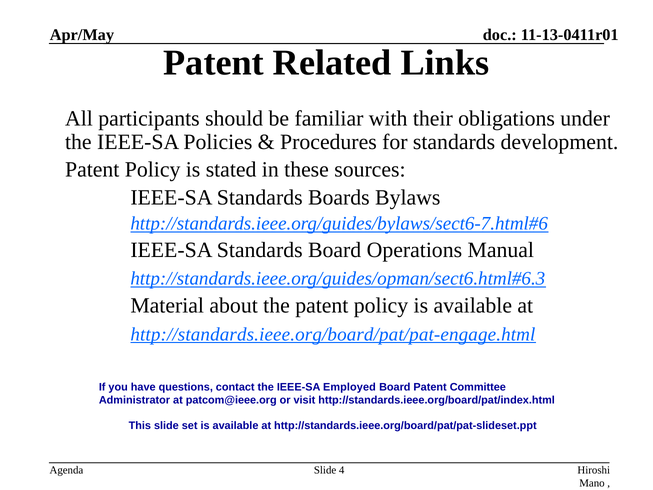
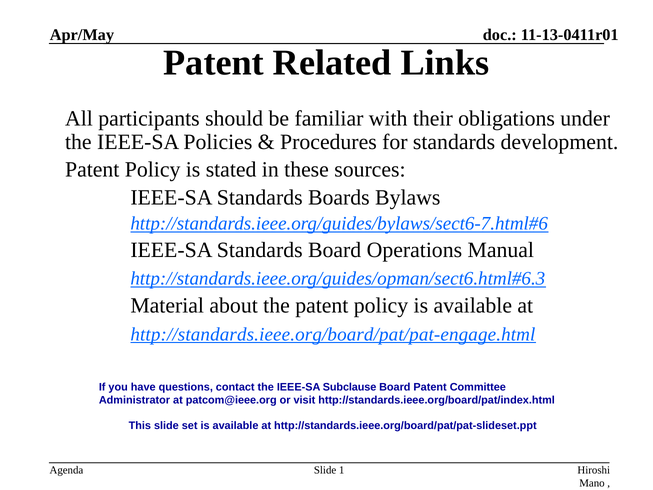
Employed: Employed -> Subclause
4: 4 -> 1
